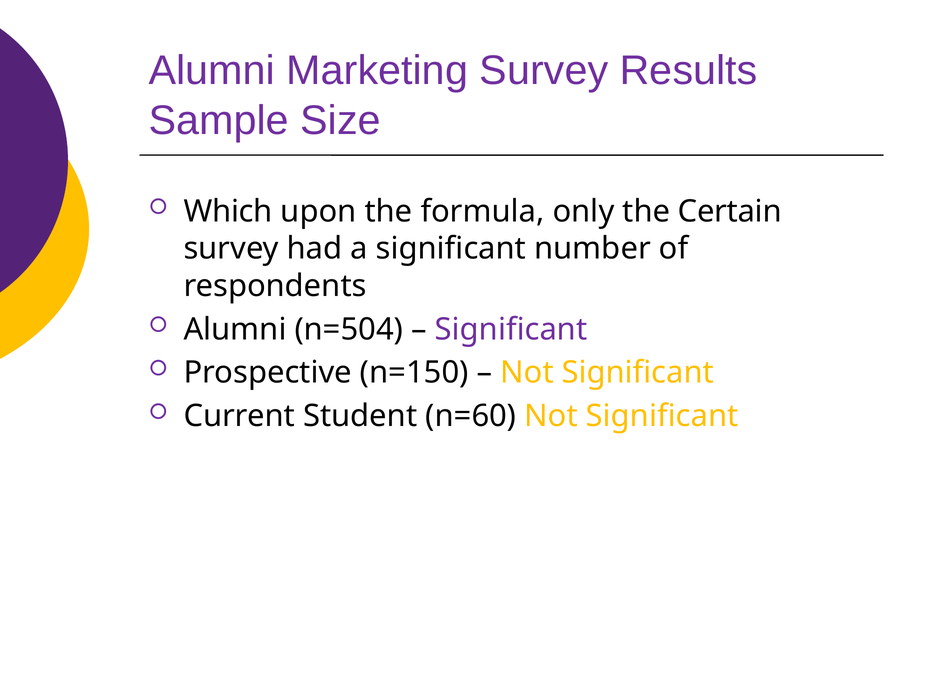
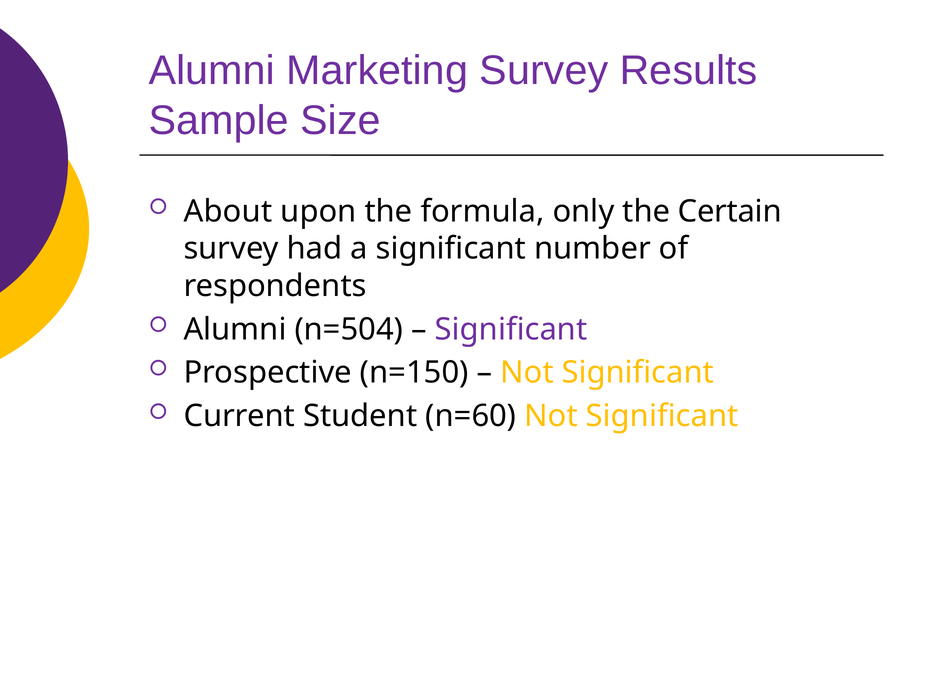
Which: Which -> About
